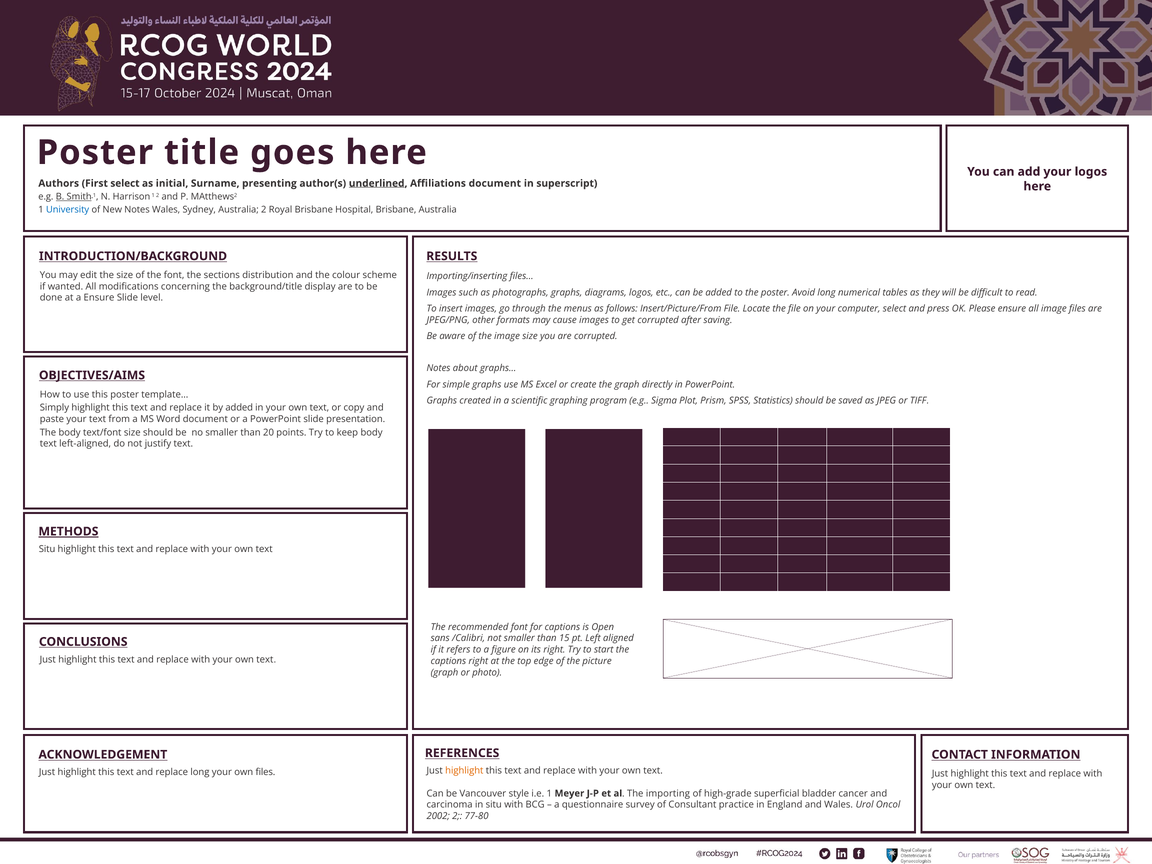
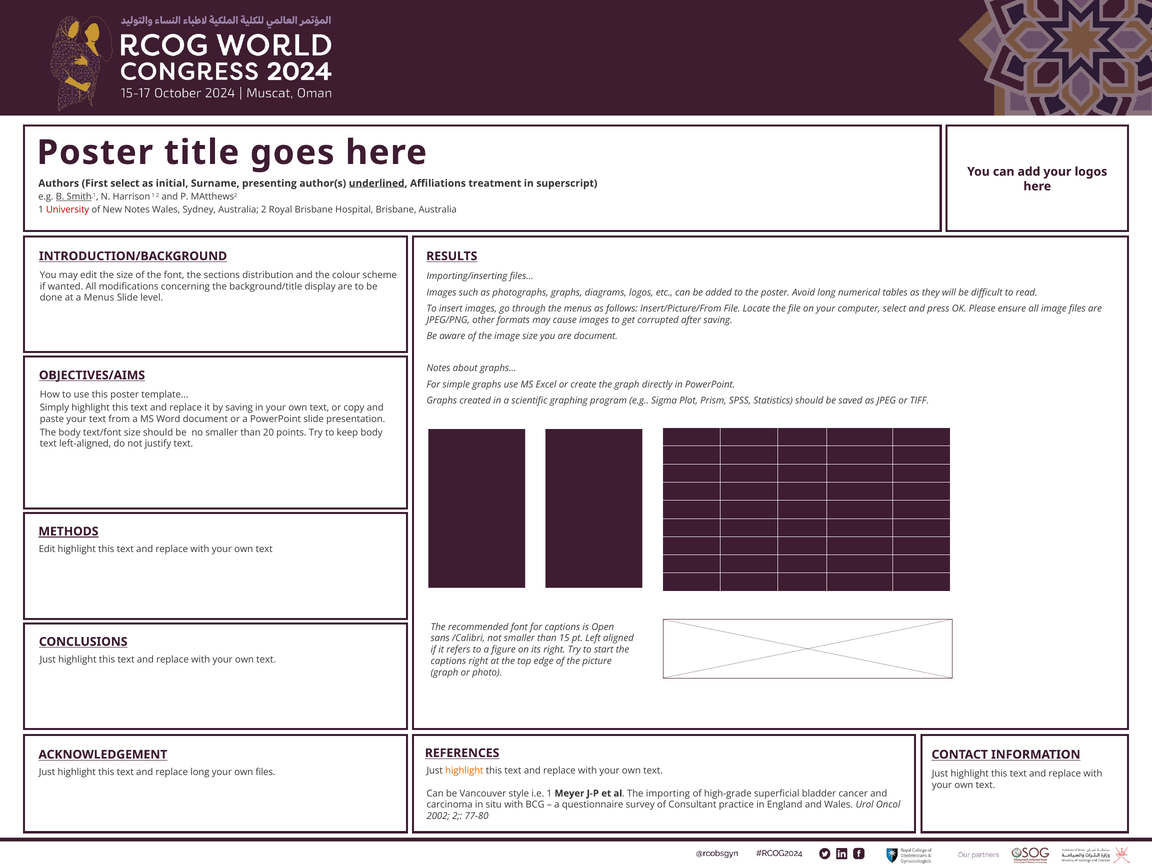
Affiliations document: document -> treatment
University colour: blue -> red
a Ensure: Ensure -> Menus
are corrupted: corrupted -> document
by added: added -> saving
Situ at (47, 549): Situ -> Edit
